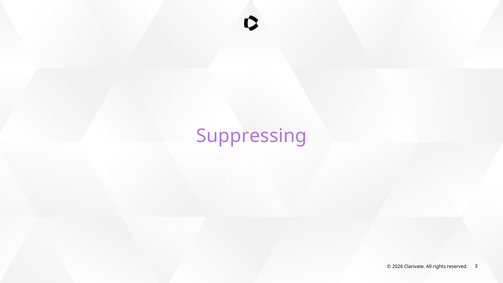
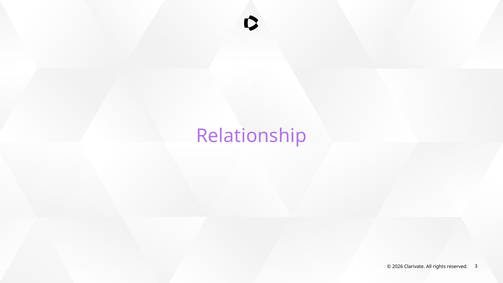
Suppressing: Suppressing -> Relationship
